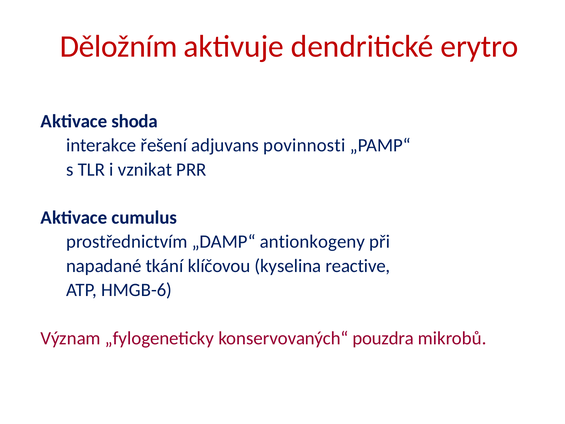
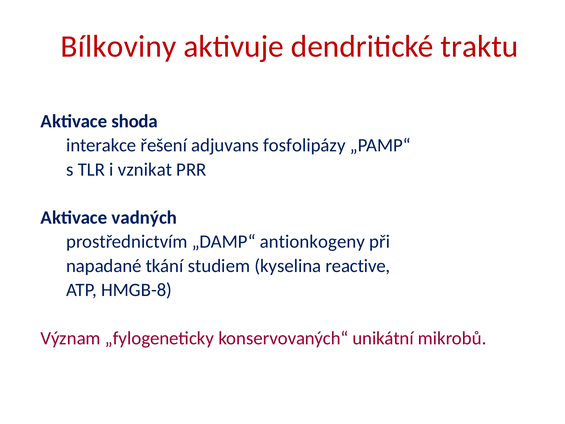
Děložním: Děložním -> Bílkoviny
erytro: erytro -> traktu
povinnosti: povinnosti -> fosfolipázy
cumulus: cumulus -> vadných
klíčovou: klíčovou -> studiem
HMGB-6: HMGB-6 -> HMGB-8
pouzdra: pouzdra -> unikátní
